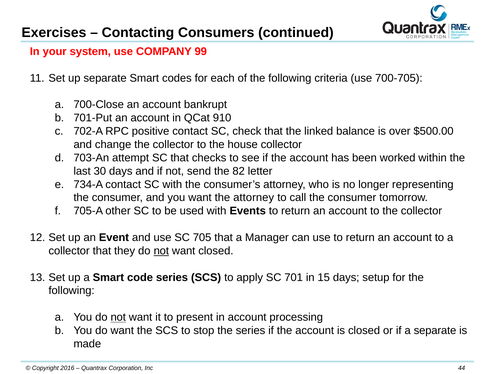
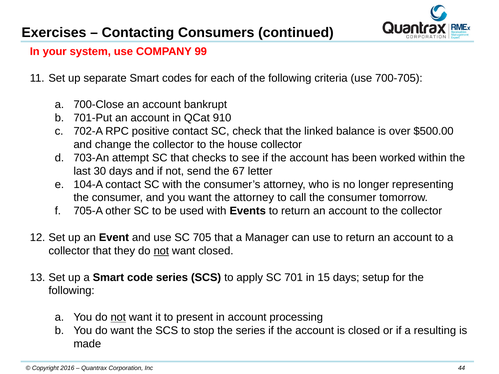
82: 82 -> 67
734-A: 734-A -> 104-A
a separate: separate -> resulting
